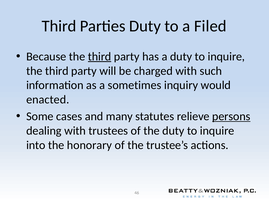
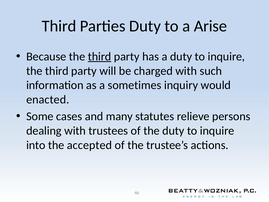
Filed: Filed -> Arise
persons underline: present -> none
honorary: honorary -> accepted
